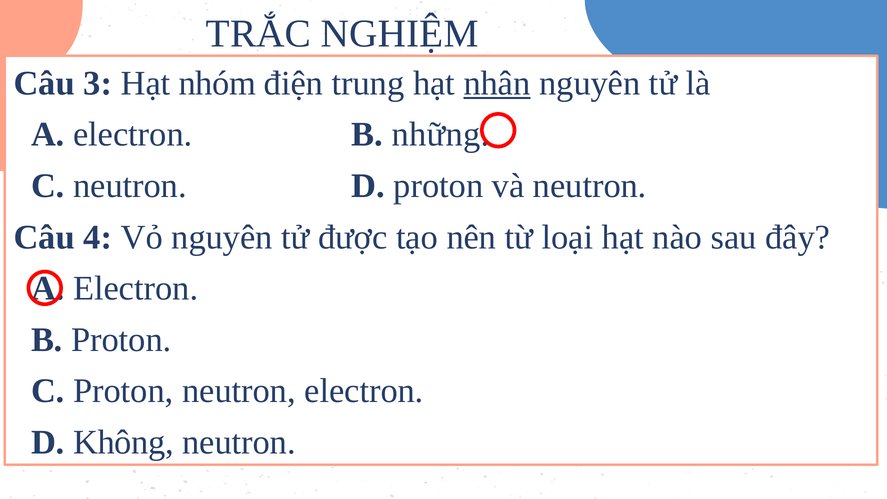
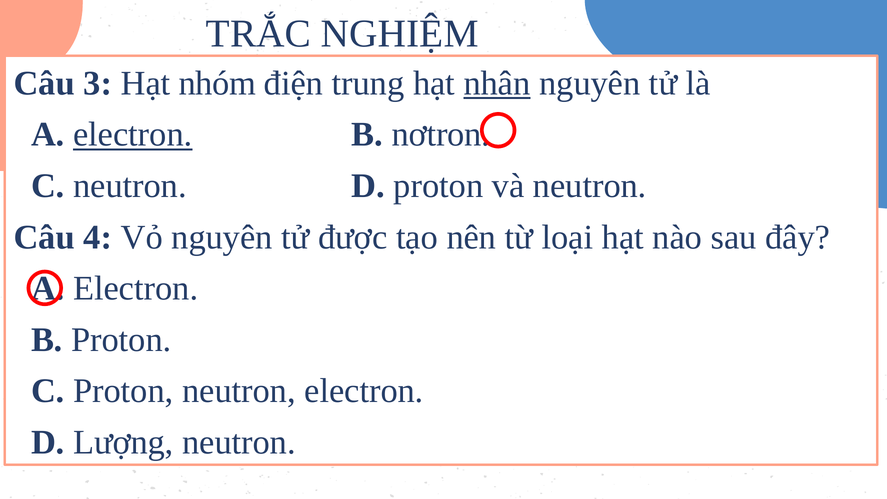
electron at (133, 135) underline: none -> present
những: những -> nơtron
Không: Không -> Lượng
